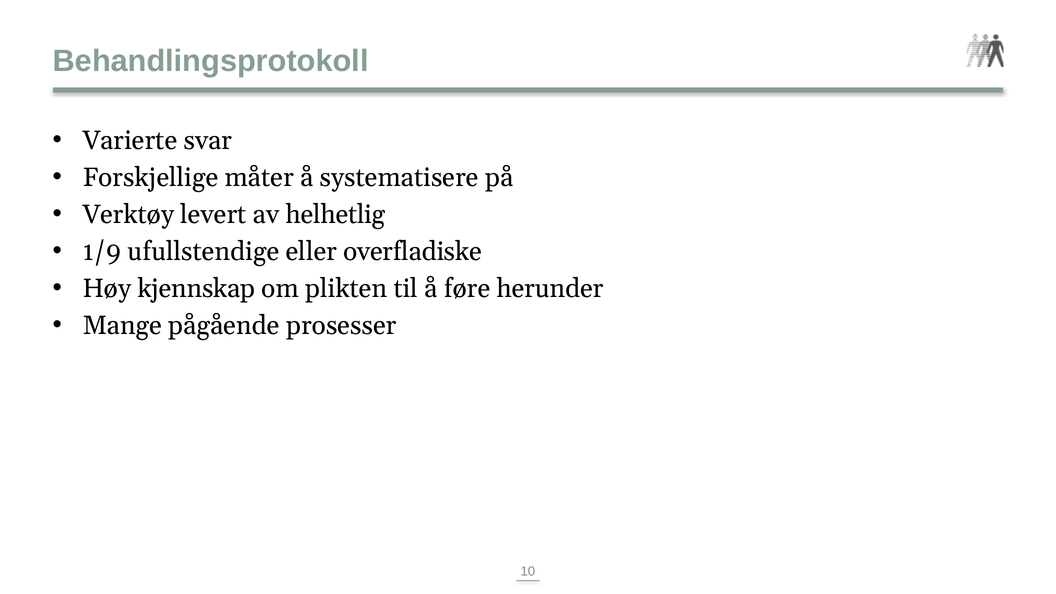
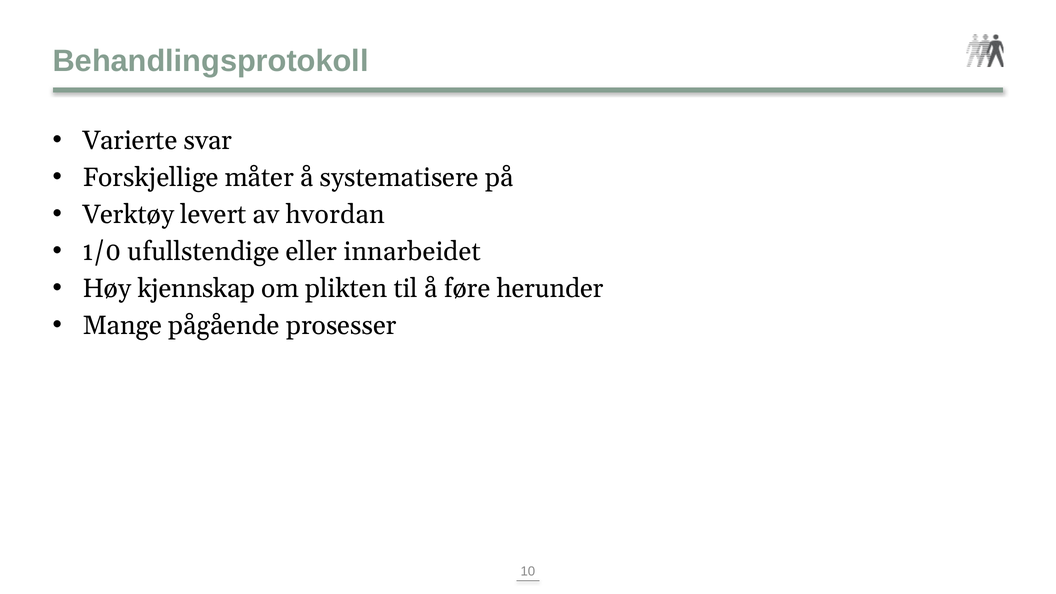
helhetlig: helhetlig -> hvordan
1/9: 1/9 -> 1/0
overfladiske: overfladiske -> innarbeidet
